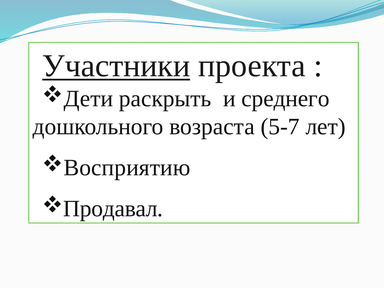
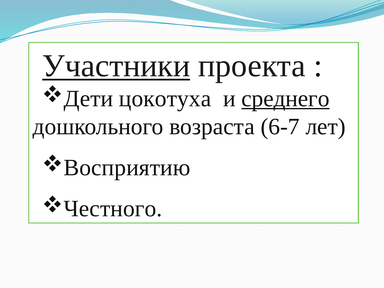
раскрыть: раскрыть -> цокотуха
среднего underline: none -> present
5-7: 5-7 -> 6-7
Продавал: Продавал -> Честного
